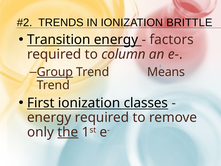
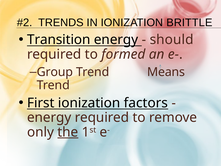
factors: factors -> should
column: column -> formed
Group underline: present -> none
classes: classes -> factors
